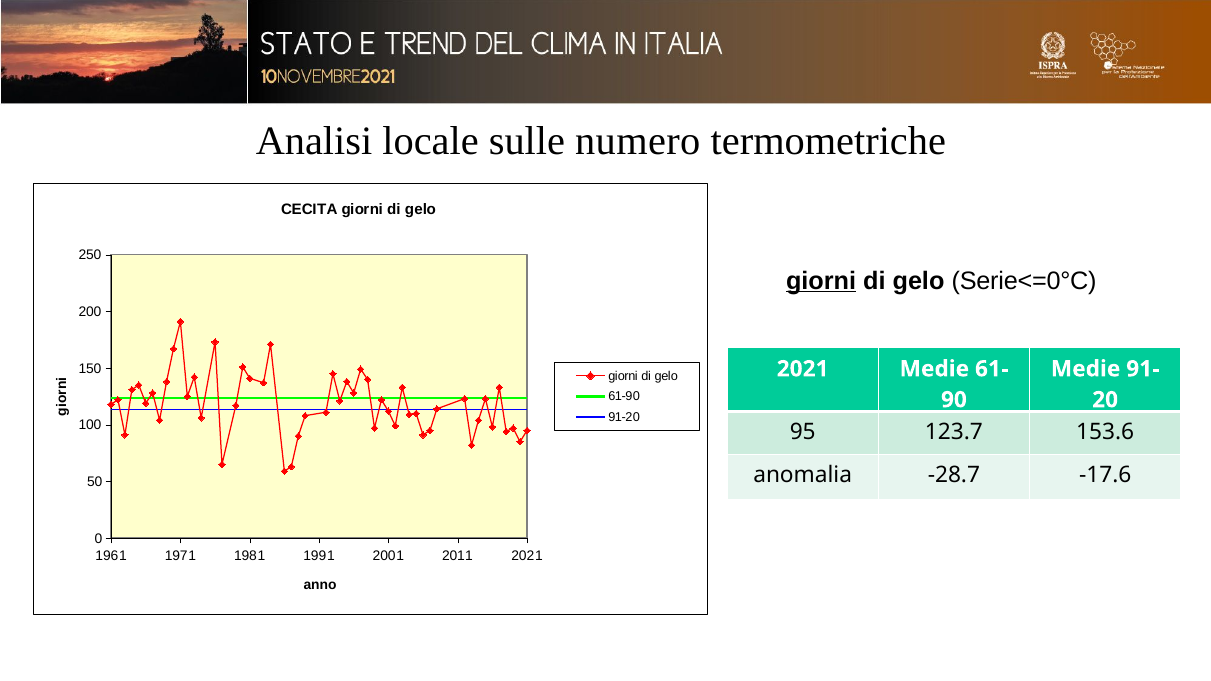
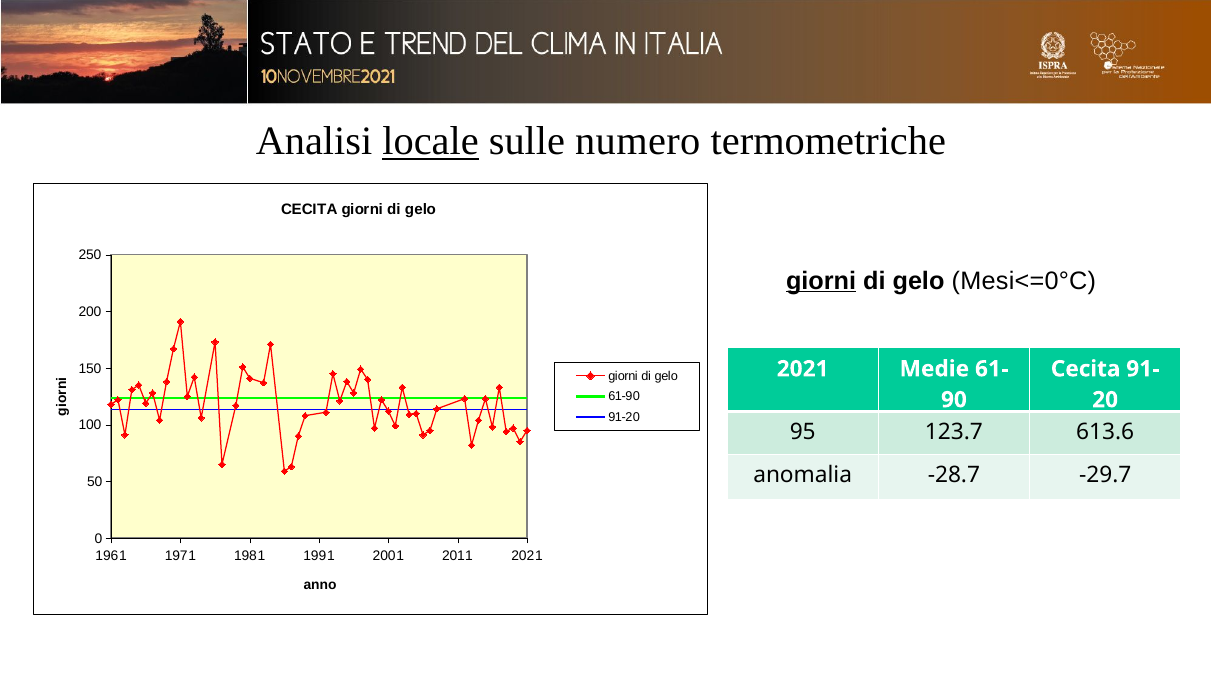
locale underline: none -> present
Serie<=0°C: Serie<=0°C -> Mesi<=0°C
Medie at (1086, 369): Medie -> Cecita
153.6: 153.6 -> 613.6
-17.6: -17.6 -> -29.7
